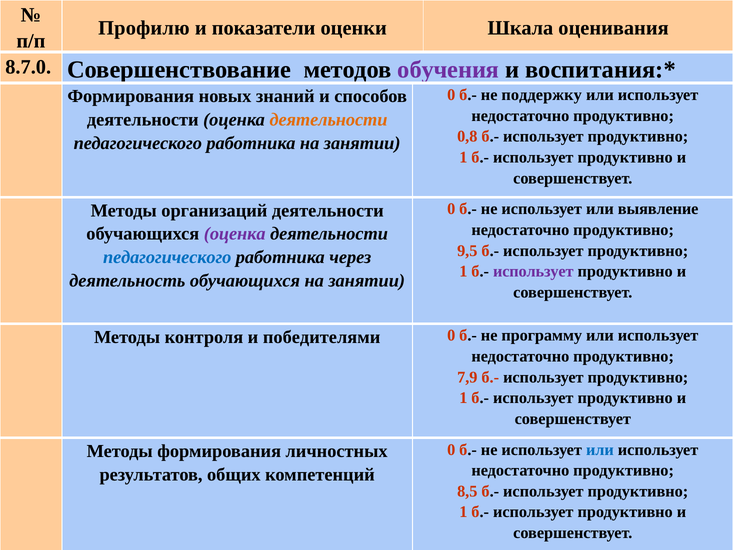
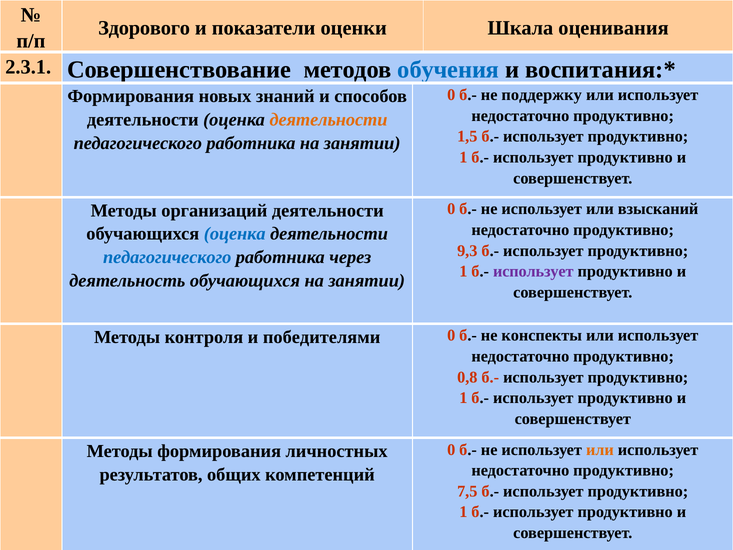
Профилю: Профилю -> Здорового
8.7.0: 8.7.0 -> 2.3.1
обучения colour: purple -> blue
0,8: 0,8 -> 1,5
выявление: выявление -> взысканий
оценка at (235, 234) colour: purple -> blue
9,5: 9,5 -> 9,3
программу: программу -> конспекты
7,9: 7,9 -> 0,8
или at (600, 449) colour: blue -> orange
8,5: 8,5 -> 7,5
